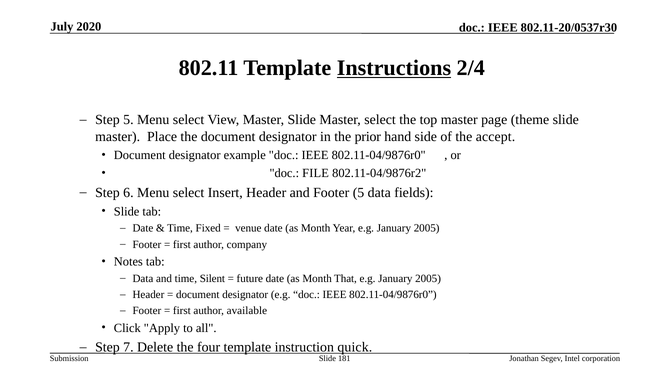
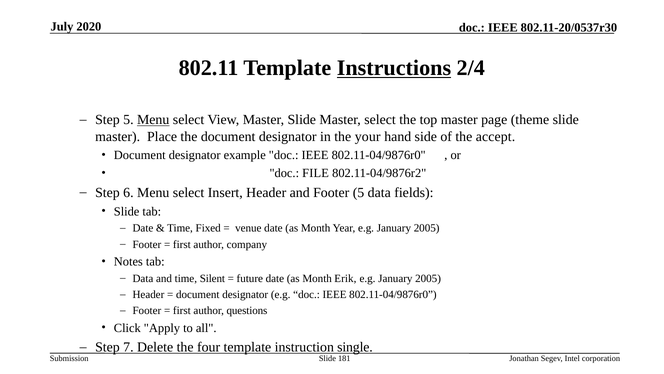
Menu at (153, 120) underline: none -> present
prior: prior -> your
That: That -> Erik
available: available -> questions
quick: quick -> single
